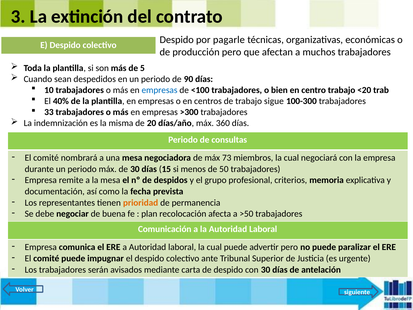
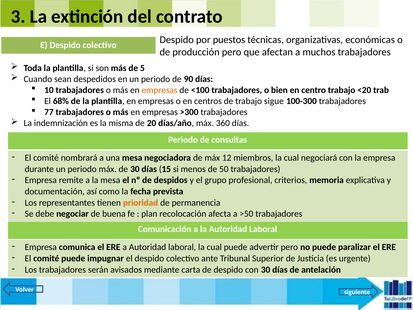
pagarle: pagarle -> puestos
empresas at (160, 90) colour: blue -> orange
40%: 40% -> 68%
33: 33 -> 77
73: 73 -> 12
